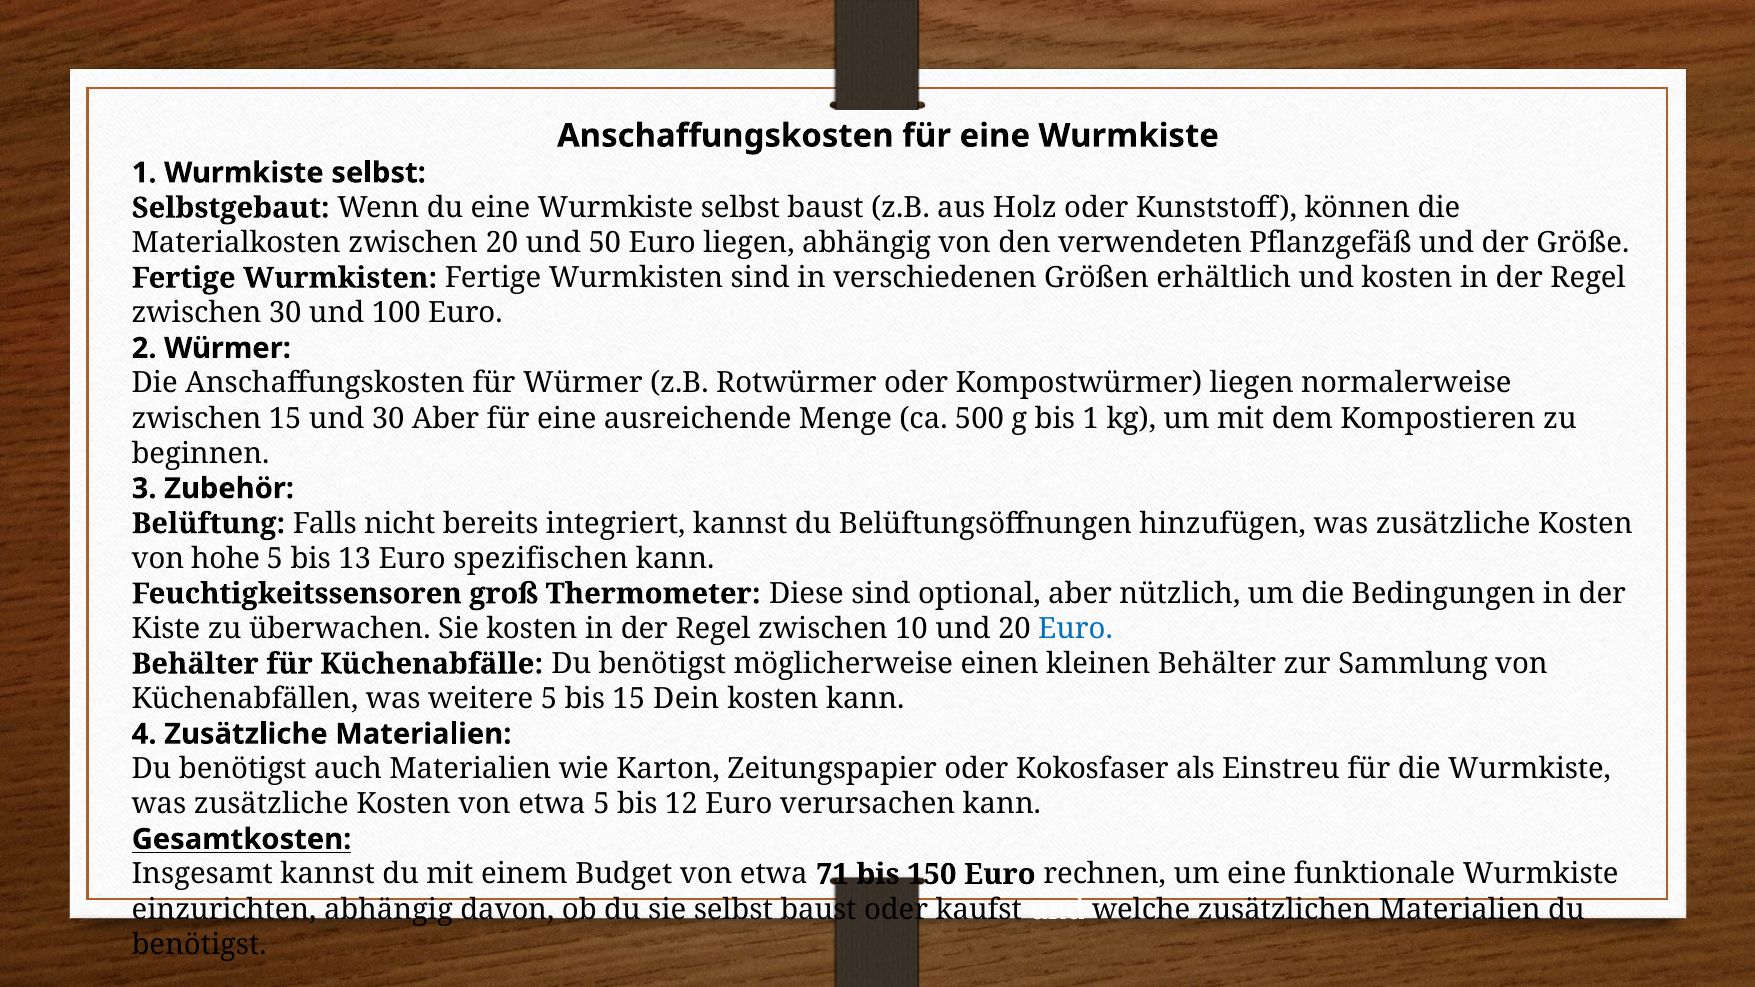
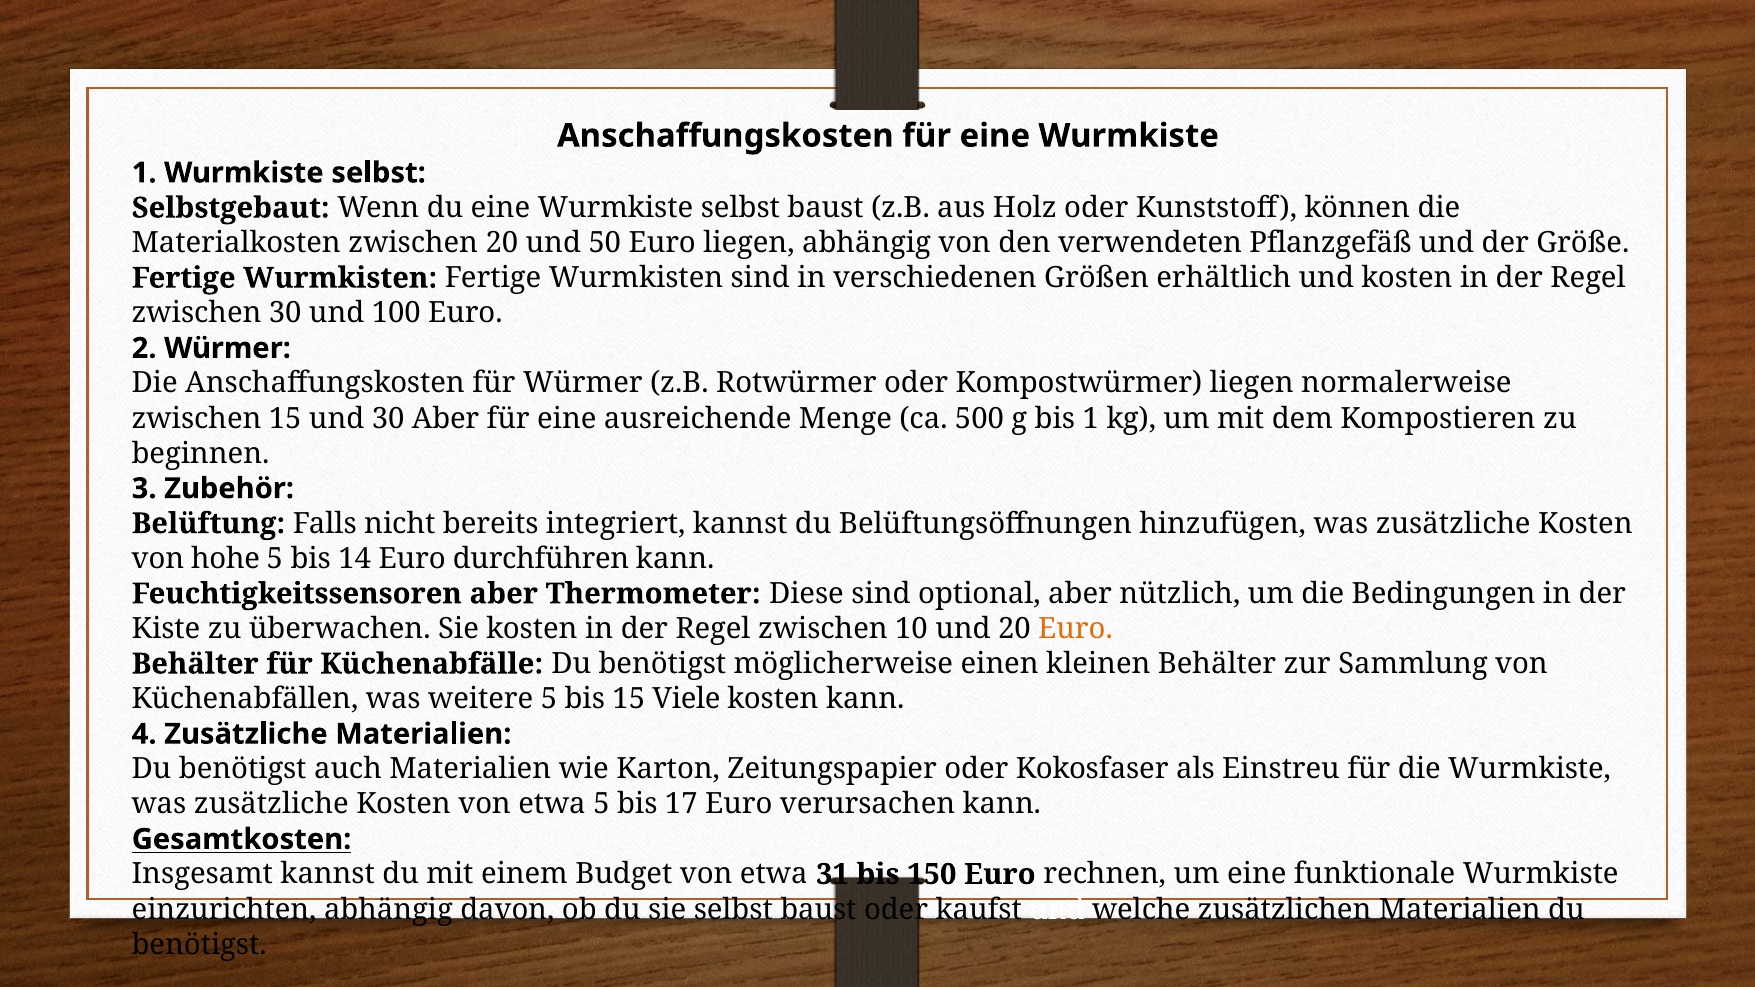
13: 13 -> 14
spezifischen: spezifischen -> durchführen
Feuchtigkeitssensoren groß: groß -> aber
Euro at (1076, 629) colour: blue -> orange
Dein: Dein -> Viele
12: 12 -> 17
71: 71 -> 31
